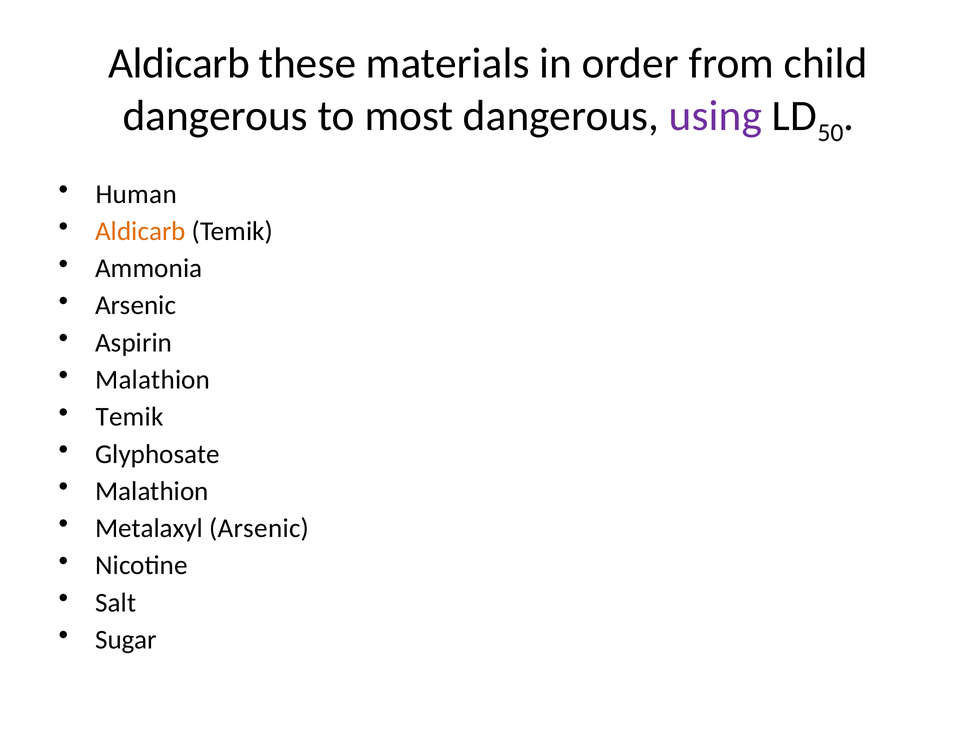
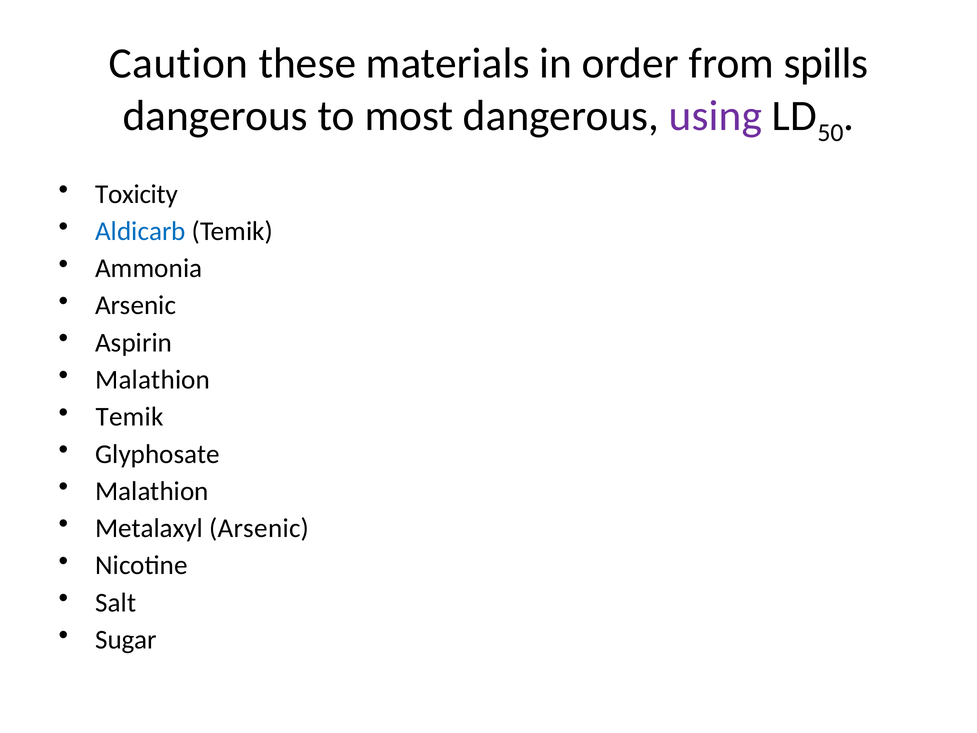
Aldicarb at (179, 64): Aldicarb -> Caution
child: child -> spills
Human: Human -> Toxicity
Aldicarb at (140, 231) colour: orange -> blue
